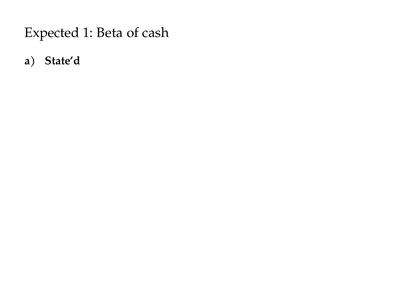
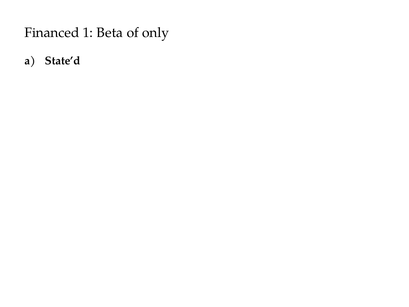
Expected: Expected -> Financed
cash: cash -> only
